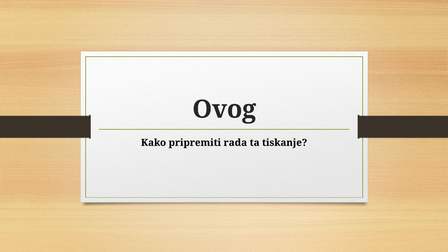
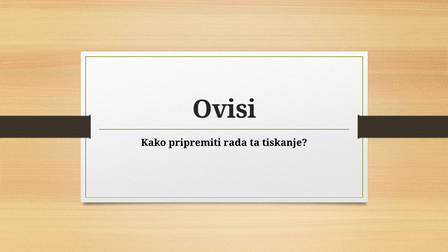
Ovog: Ovog -> Ovisi
